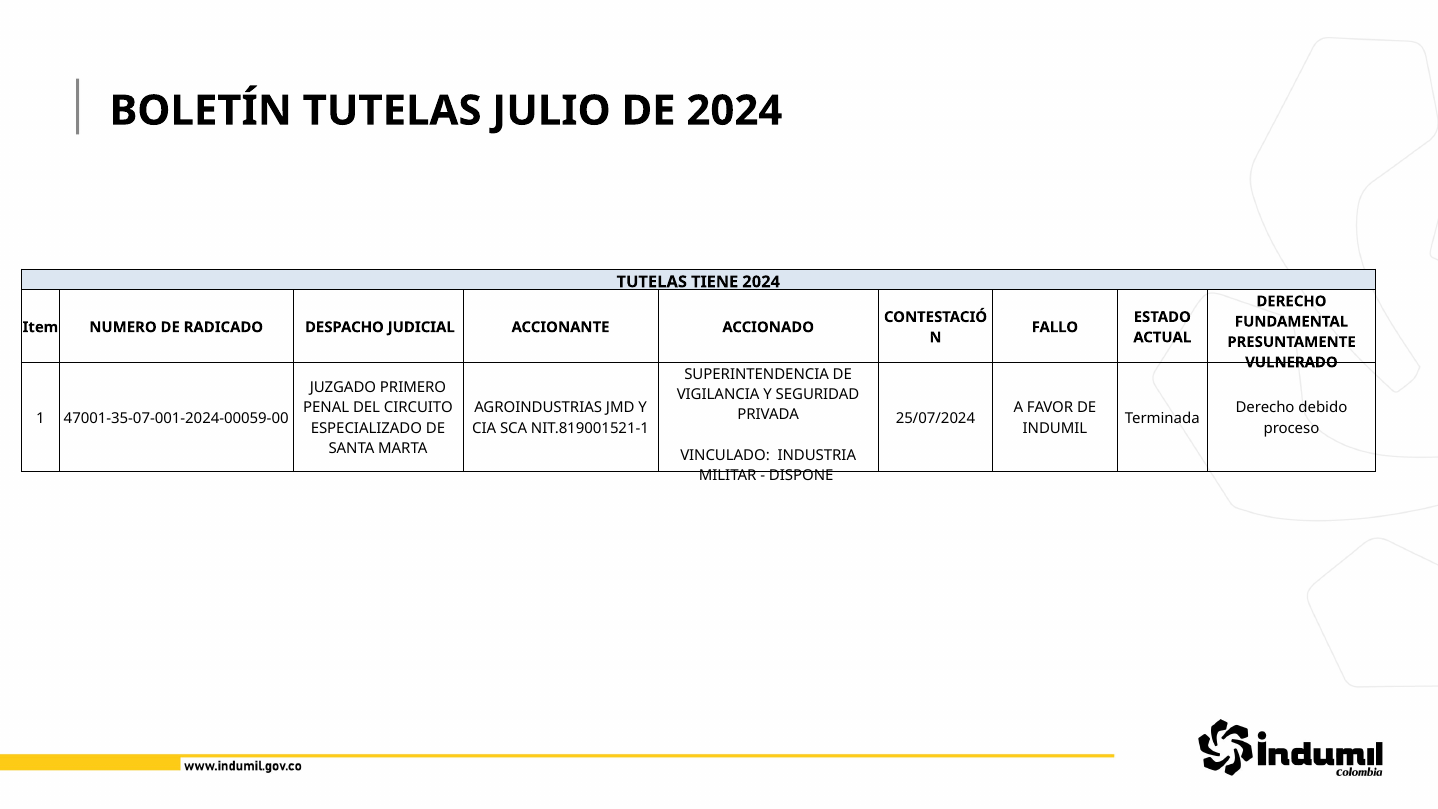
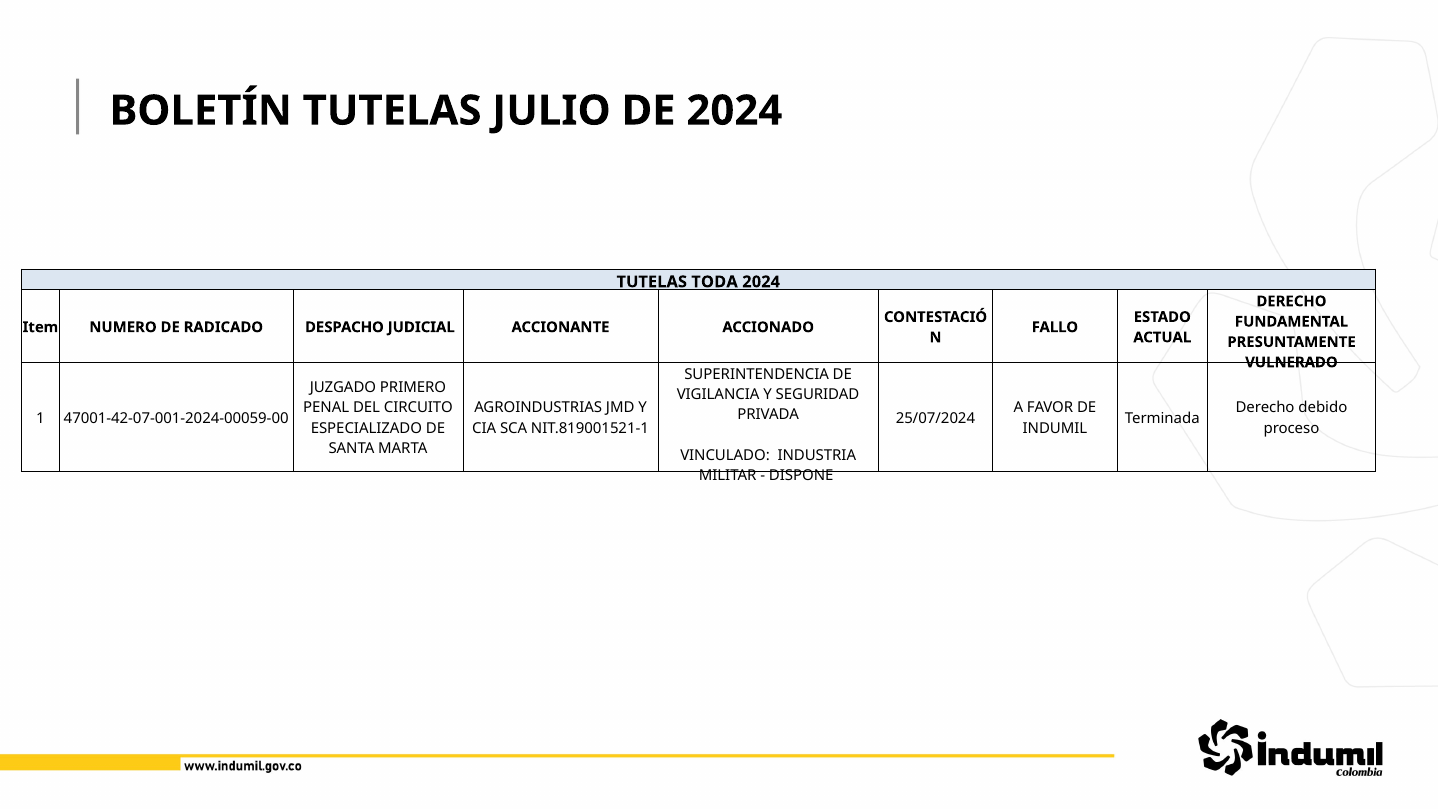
TIENE: TIENE -> TODA
47001-35-07-001-2024-00059-00: 47001-35-07-001-2024-00059-00 -> 47001-42-07-001-2024-00059-00
